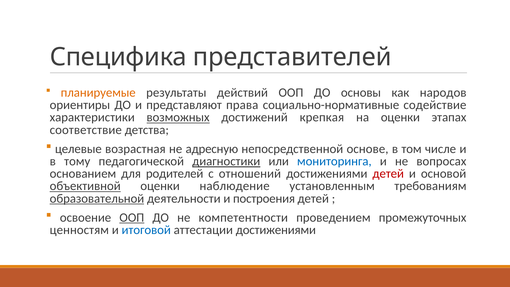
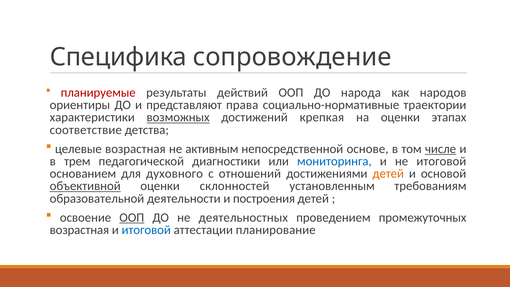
представителей: представителей -> сопровождение
планируемые colour: orange -> red
основы: основы -> народа
содействие: содействие -> траектории
адресную: адресную -> активным
числе underline: none -> present
тому: тому -> трем
диагностики underline: present -> none
не вопросах: вопросах -> итоговой
родителей: родителей -> духовного
детей at (388, 174) colour: red -> orange
наблюдение: наблюдение -> склонностей
образовательной underline: present -> none
компетентности: компетентности -> деятельностных
ценностям at (79, 230): ценностям -> возрастная
аттестации достижениями: достижениями -> планирование
